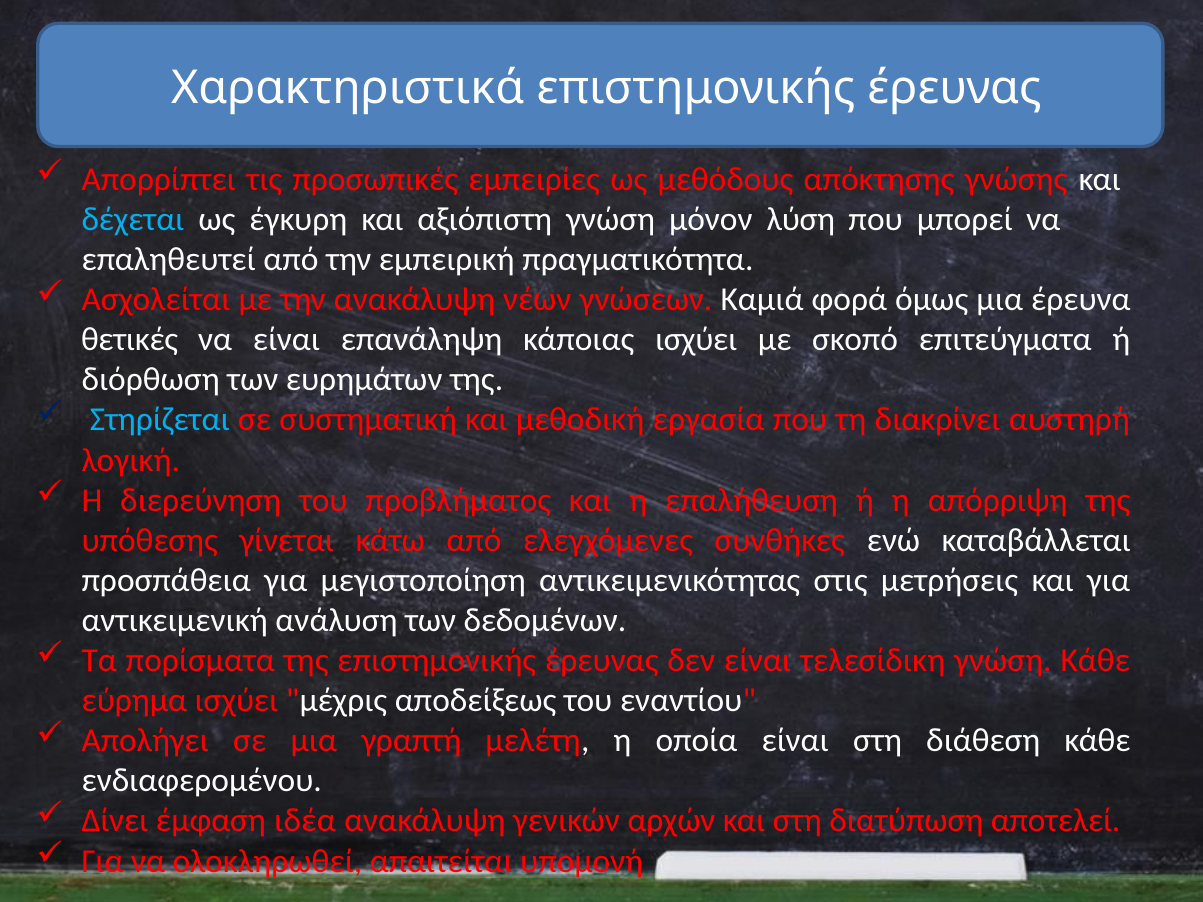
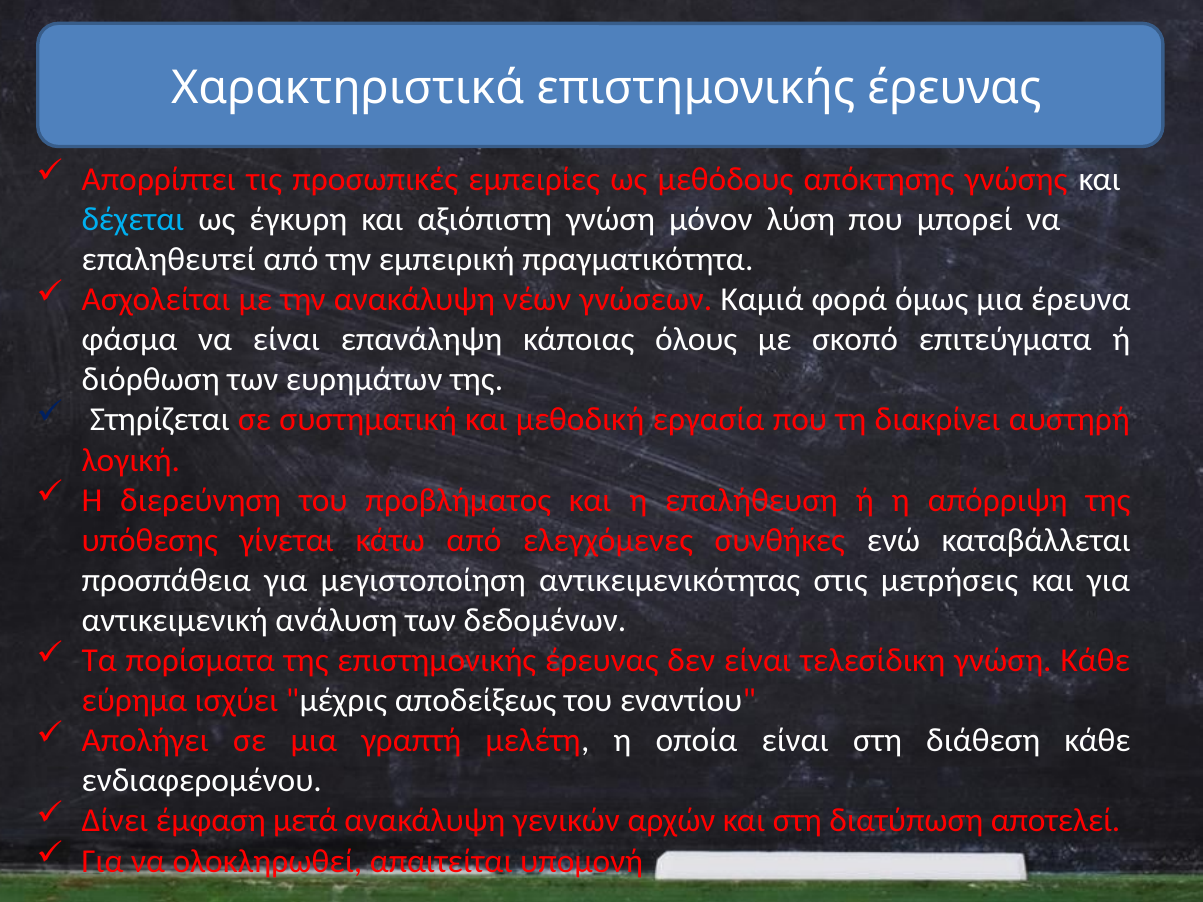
θετικές: θετικές -> φάσμα
κάποιας ισχύει: ισχύει -> όλους
Στηρίζεται colour: light blue -> white
ιδέα: ιδέα -> μετά
